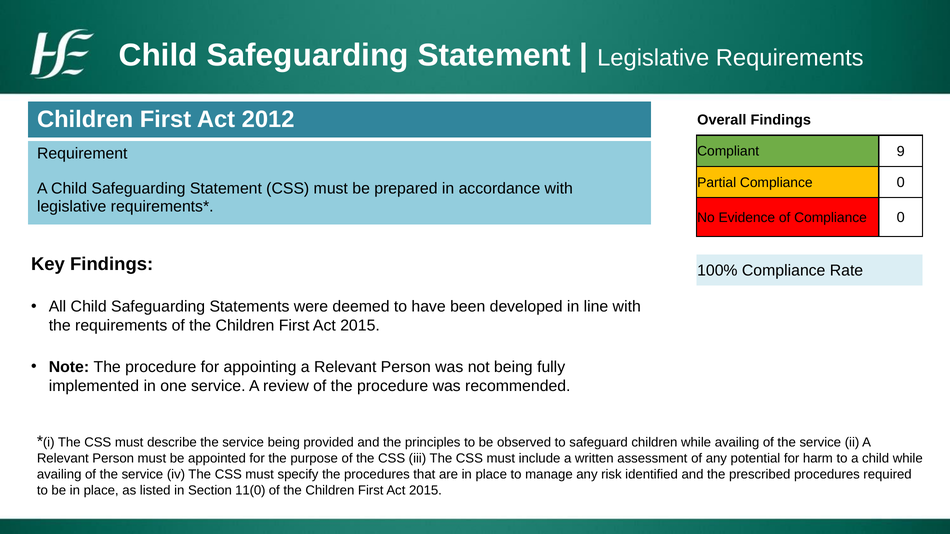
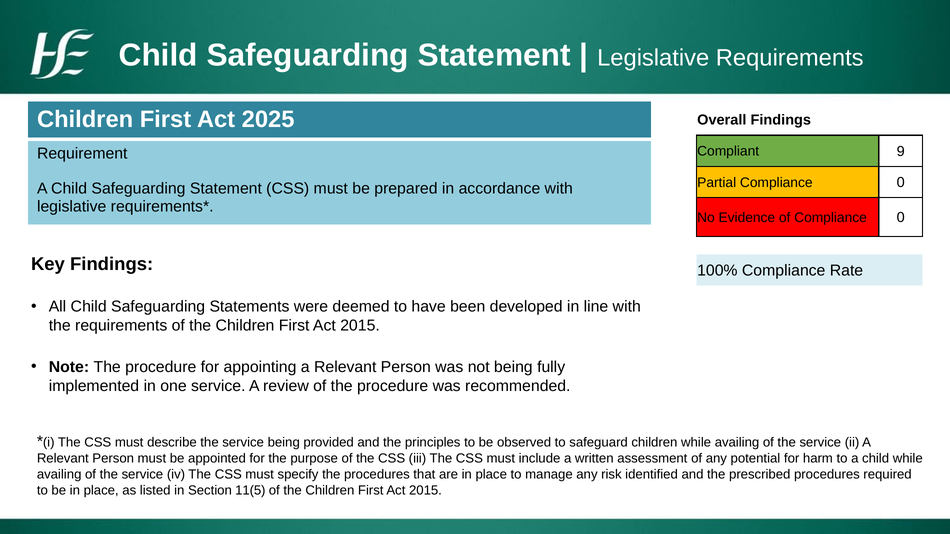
2012: 2012 -> 2025
11(0: 11(0 -> 11(5
